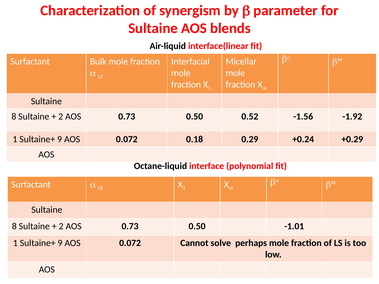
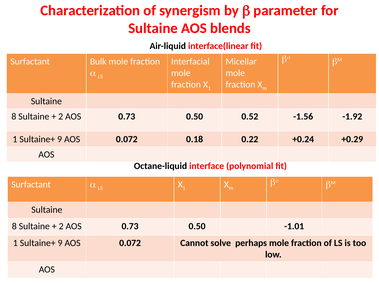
0.29: 0.29 -> 0.22
